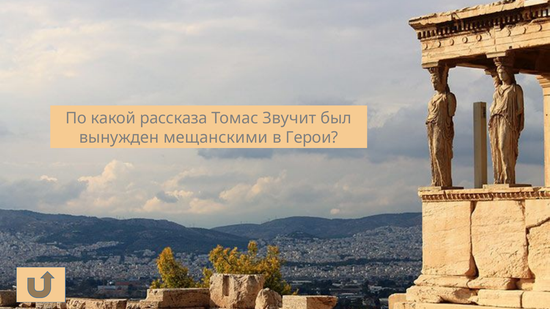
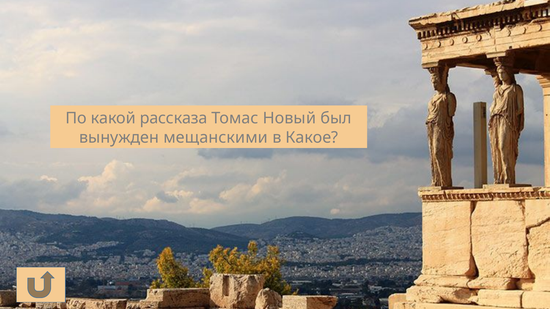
Звучит: Звучит -> Новый
Герои: Герои -> Какое
